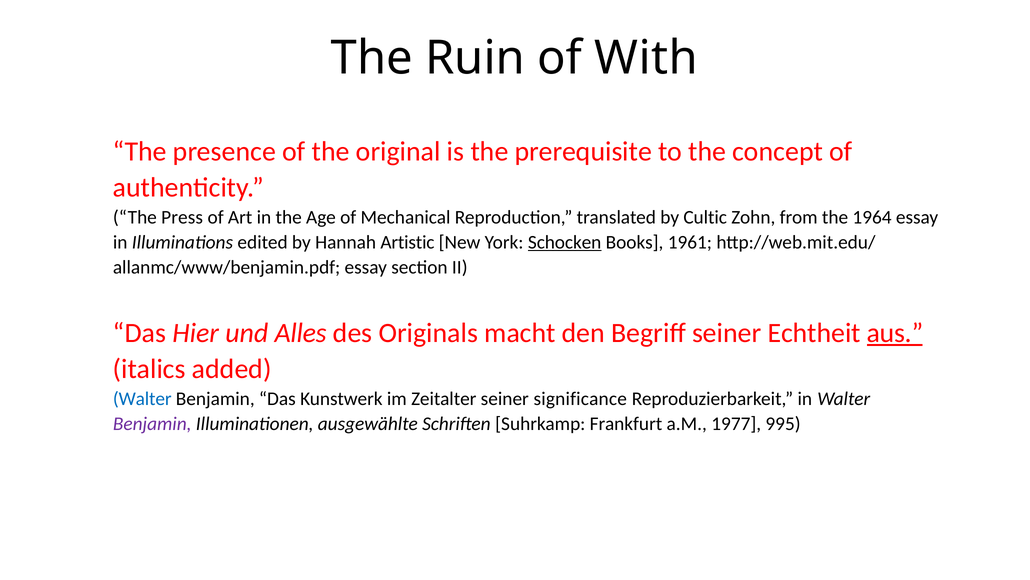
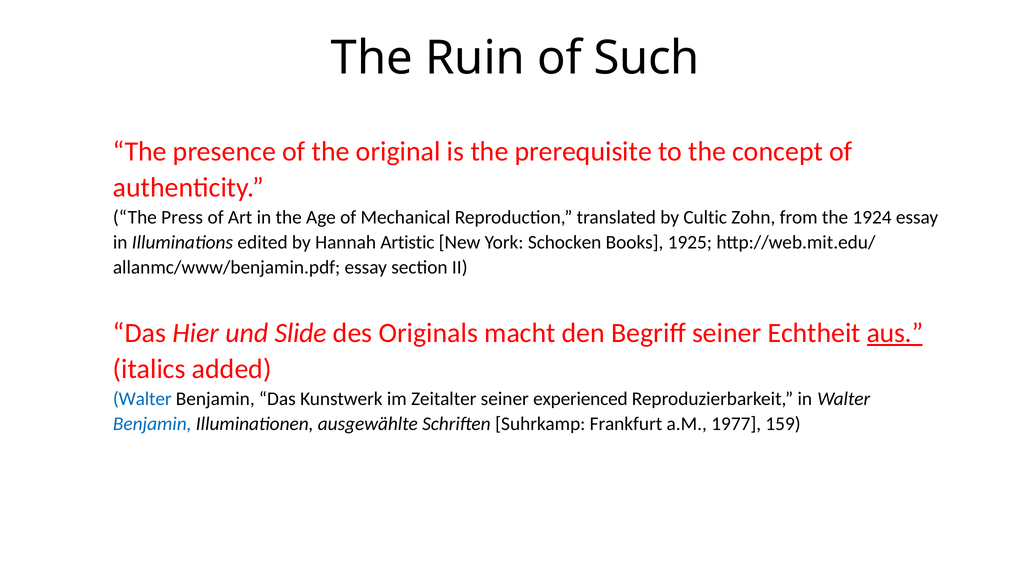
With: With -> Such
1964: 1964 -> 1924
Schocken underline: present -> none
1961: 1961 -> 1925
Alles: Alles -> Slide
significance: significance -> experienced
Benjamin at (152, 423) colour: purple -> blue
995: 995 -> 159
